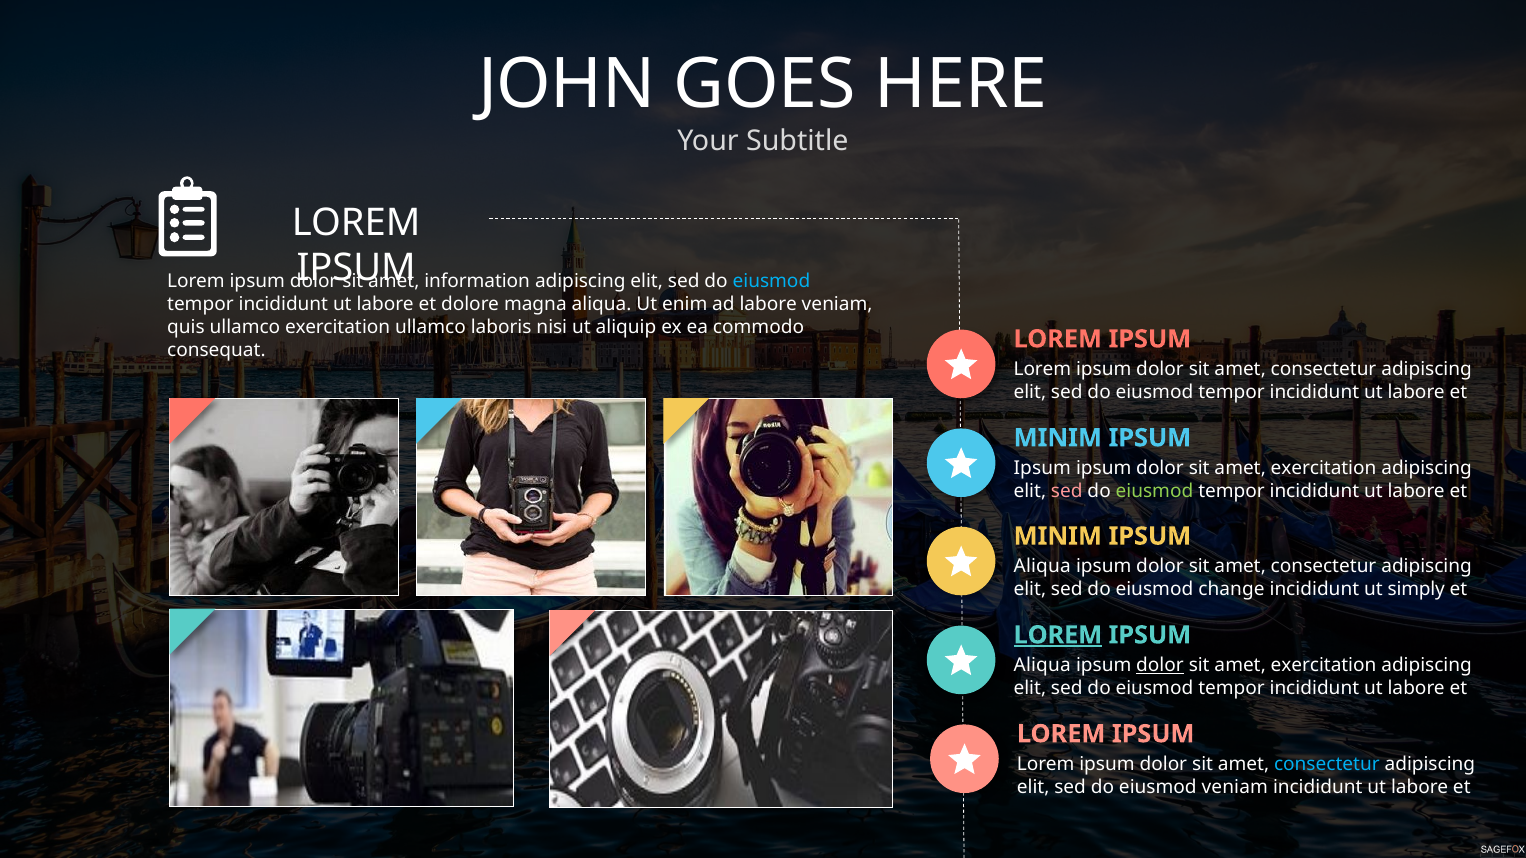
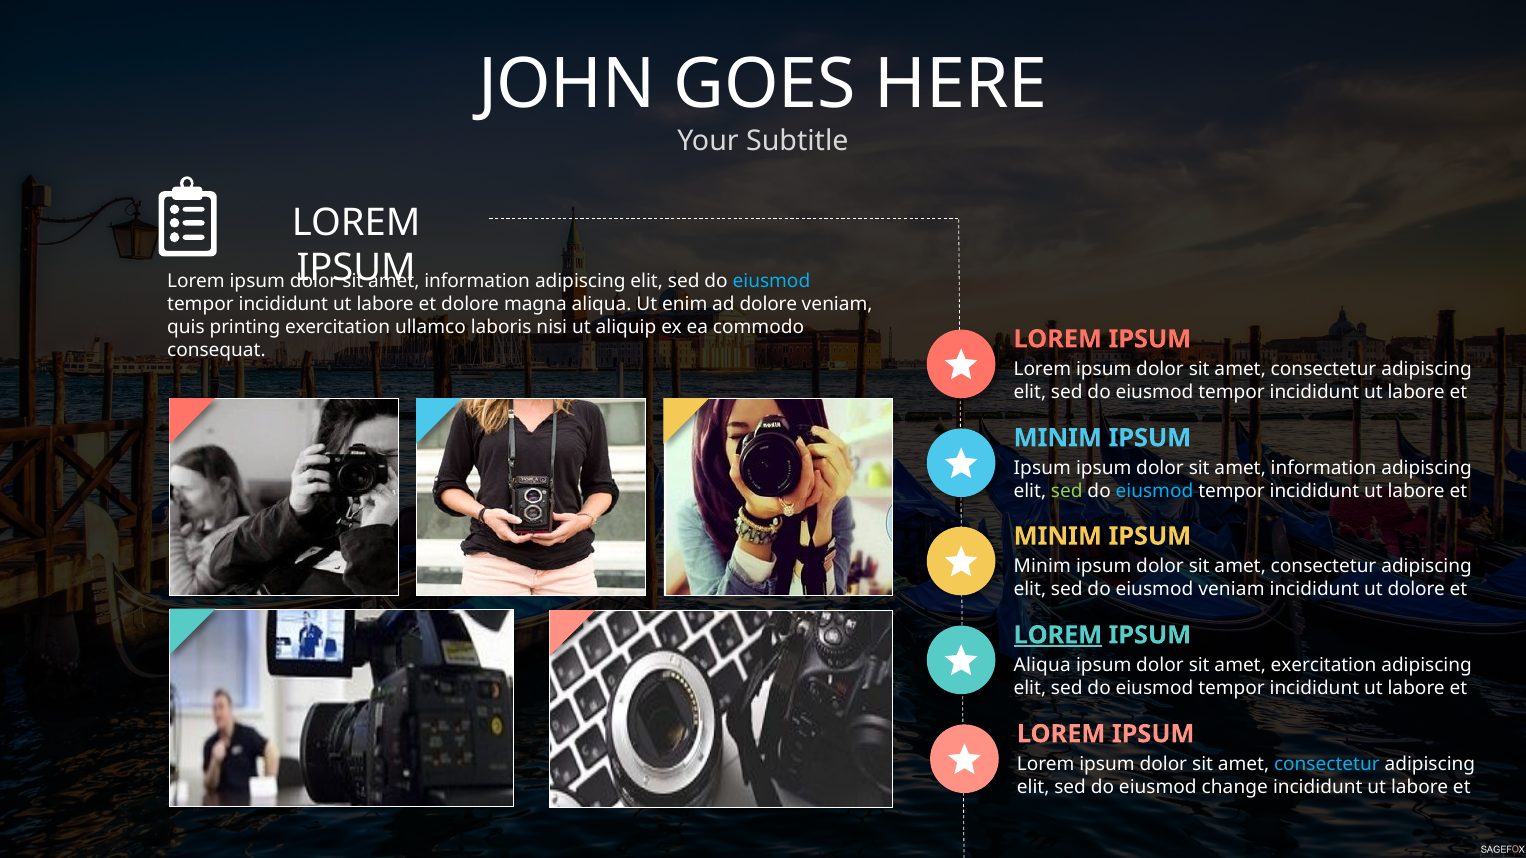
ad labore: labore -> dolore
quis ullamco: ullamco -> printing
exercitation at (1324, 468): exercitation -> information
sed at (1067, 491) colour: pink -> light green
eiusmod at (1154, 491) colour: light green -> light blue
Aliqua at (1042, 567): Aliqua -> Minim
eiusmod change: change -> veniam
ut simply: simply -> dolore
dolor at (1160, 665) underline: present -> none
eiusmod veniam: veniam -> change
